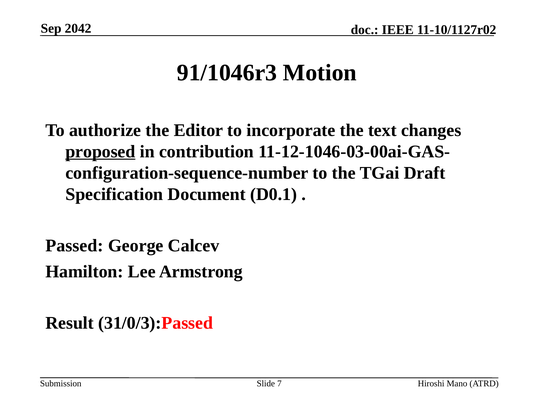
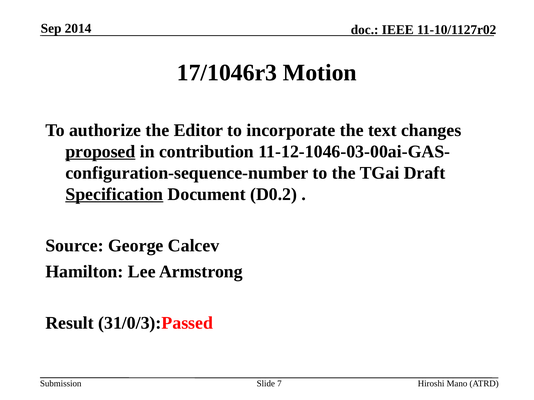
2042: 2042 -> 2014
91/1046r3: 91/1046r3 -> 17/1046r3
Specification underline: none -> present
D0.1: D0.1 -> D0.2
Passed: Passed -> Source
